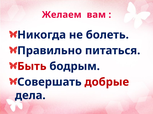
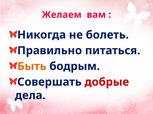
Быть colour: red -> orange
